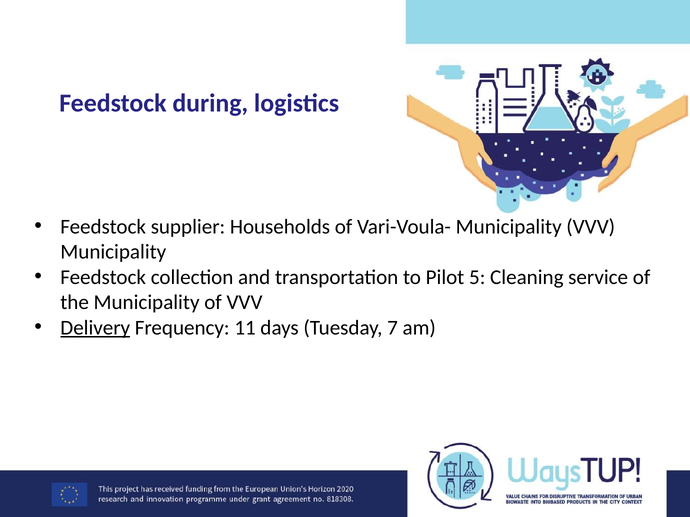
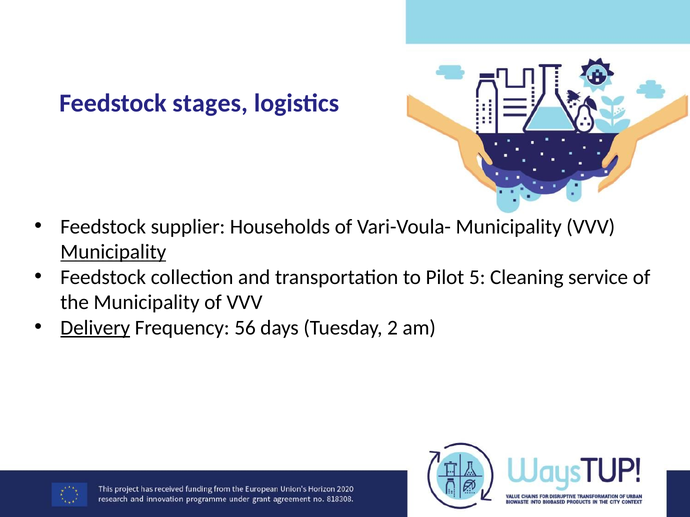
during: during -> stages
Municipality at (113, 252) underline: none -> present
11: 11 -> 56
7: 7 -> 2
